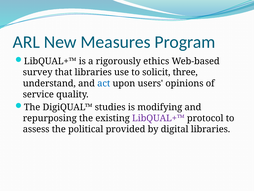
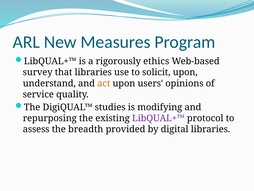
solicit three: three -> upon
act colour: blue -> orange
political: political -> breadth
